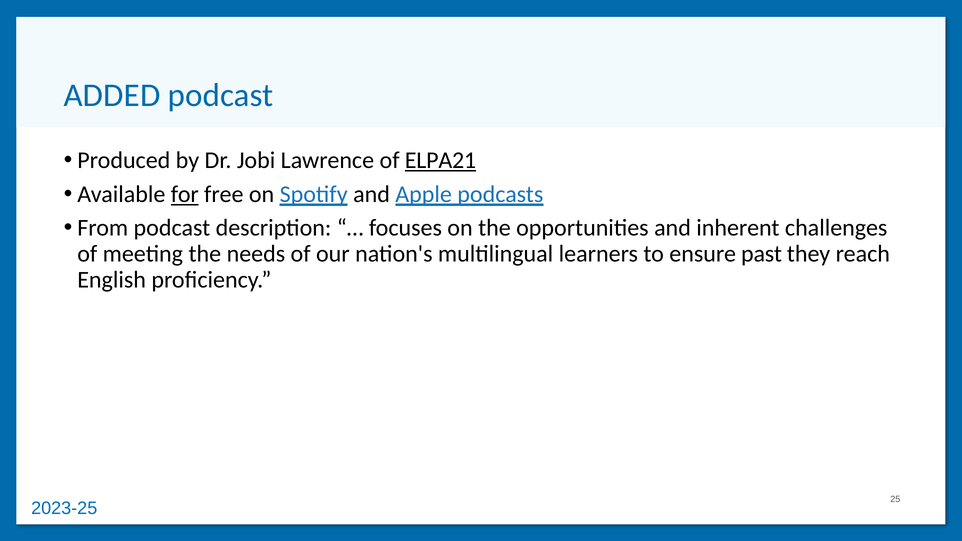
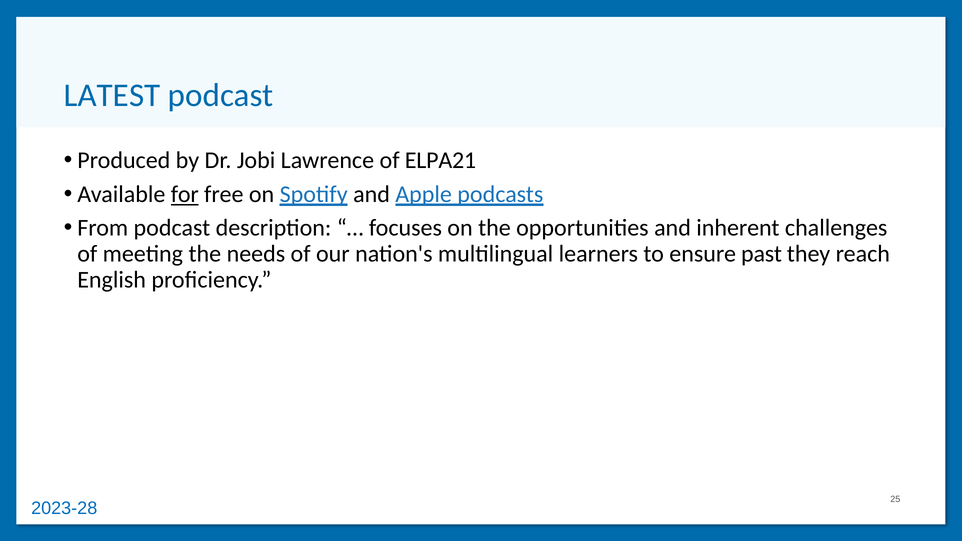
ADDED: ADDED -> LATEST
ELPA21 underline: present -> none
2023-25: 2023-25 -> 2023-28
